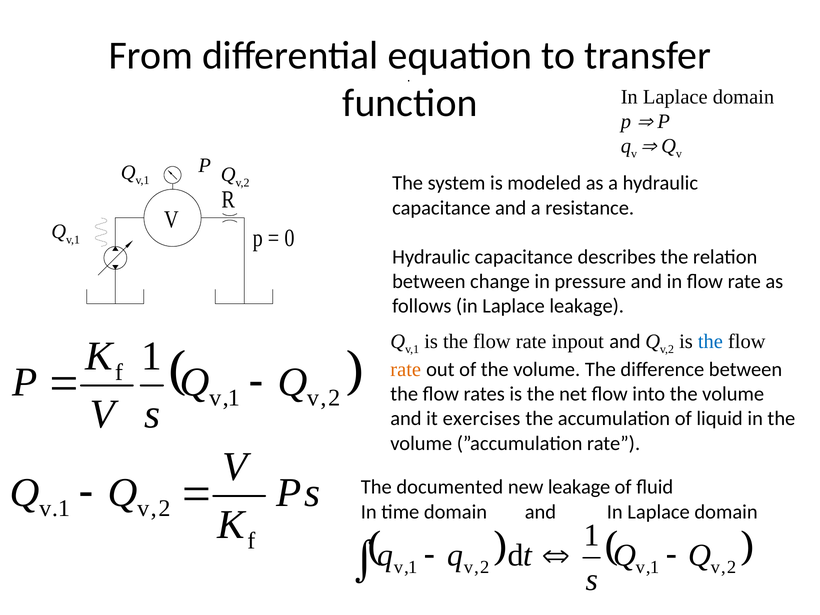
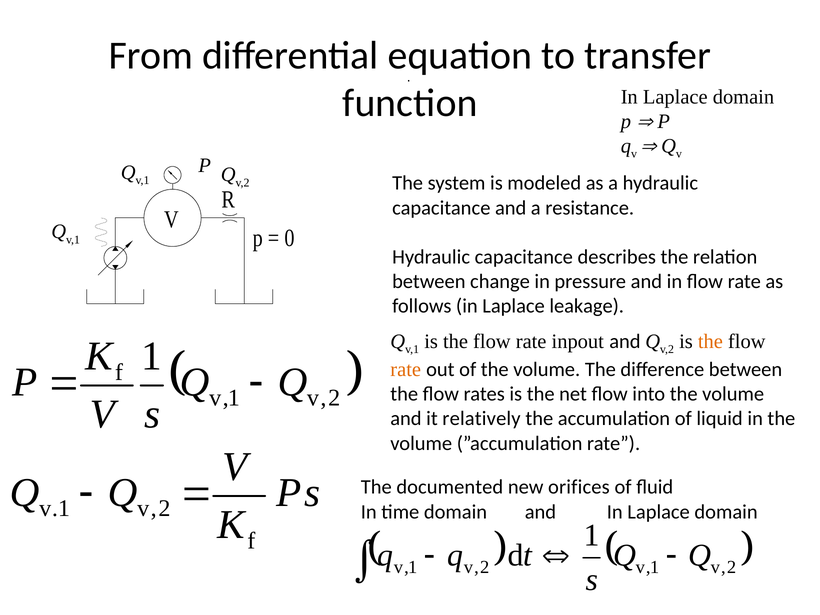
the at (710, 342) colour: blue -> orange
exercises: exercises -> relatively
new leakage: leakage -> orifices
